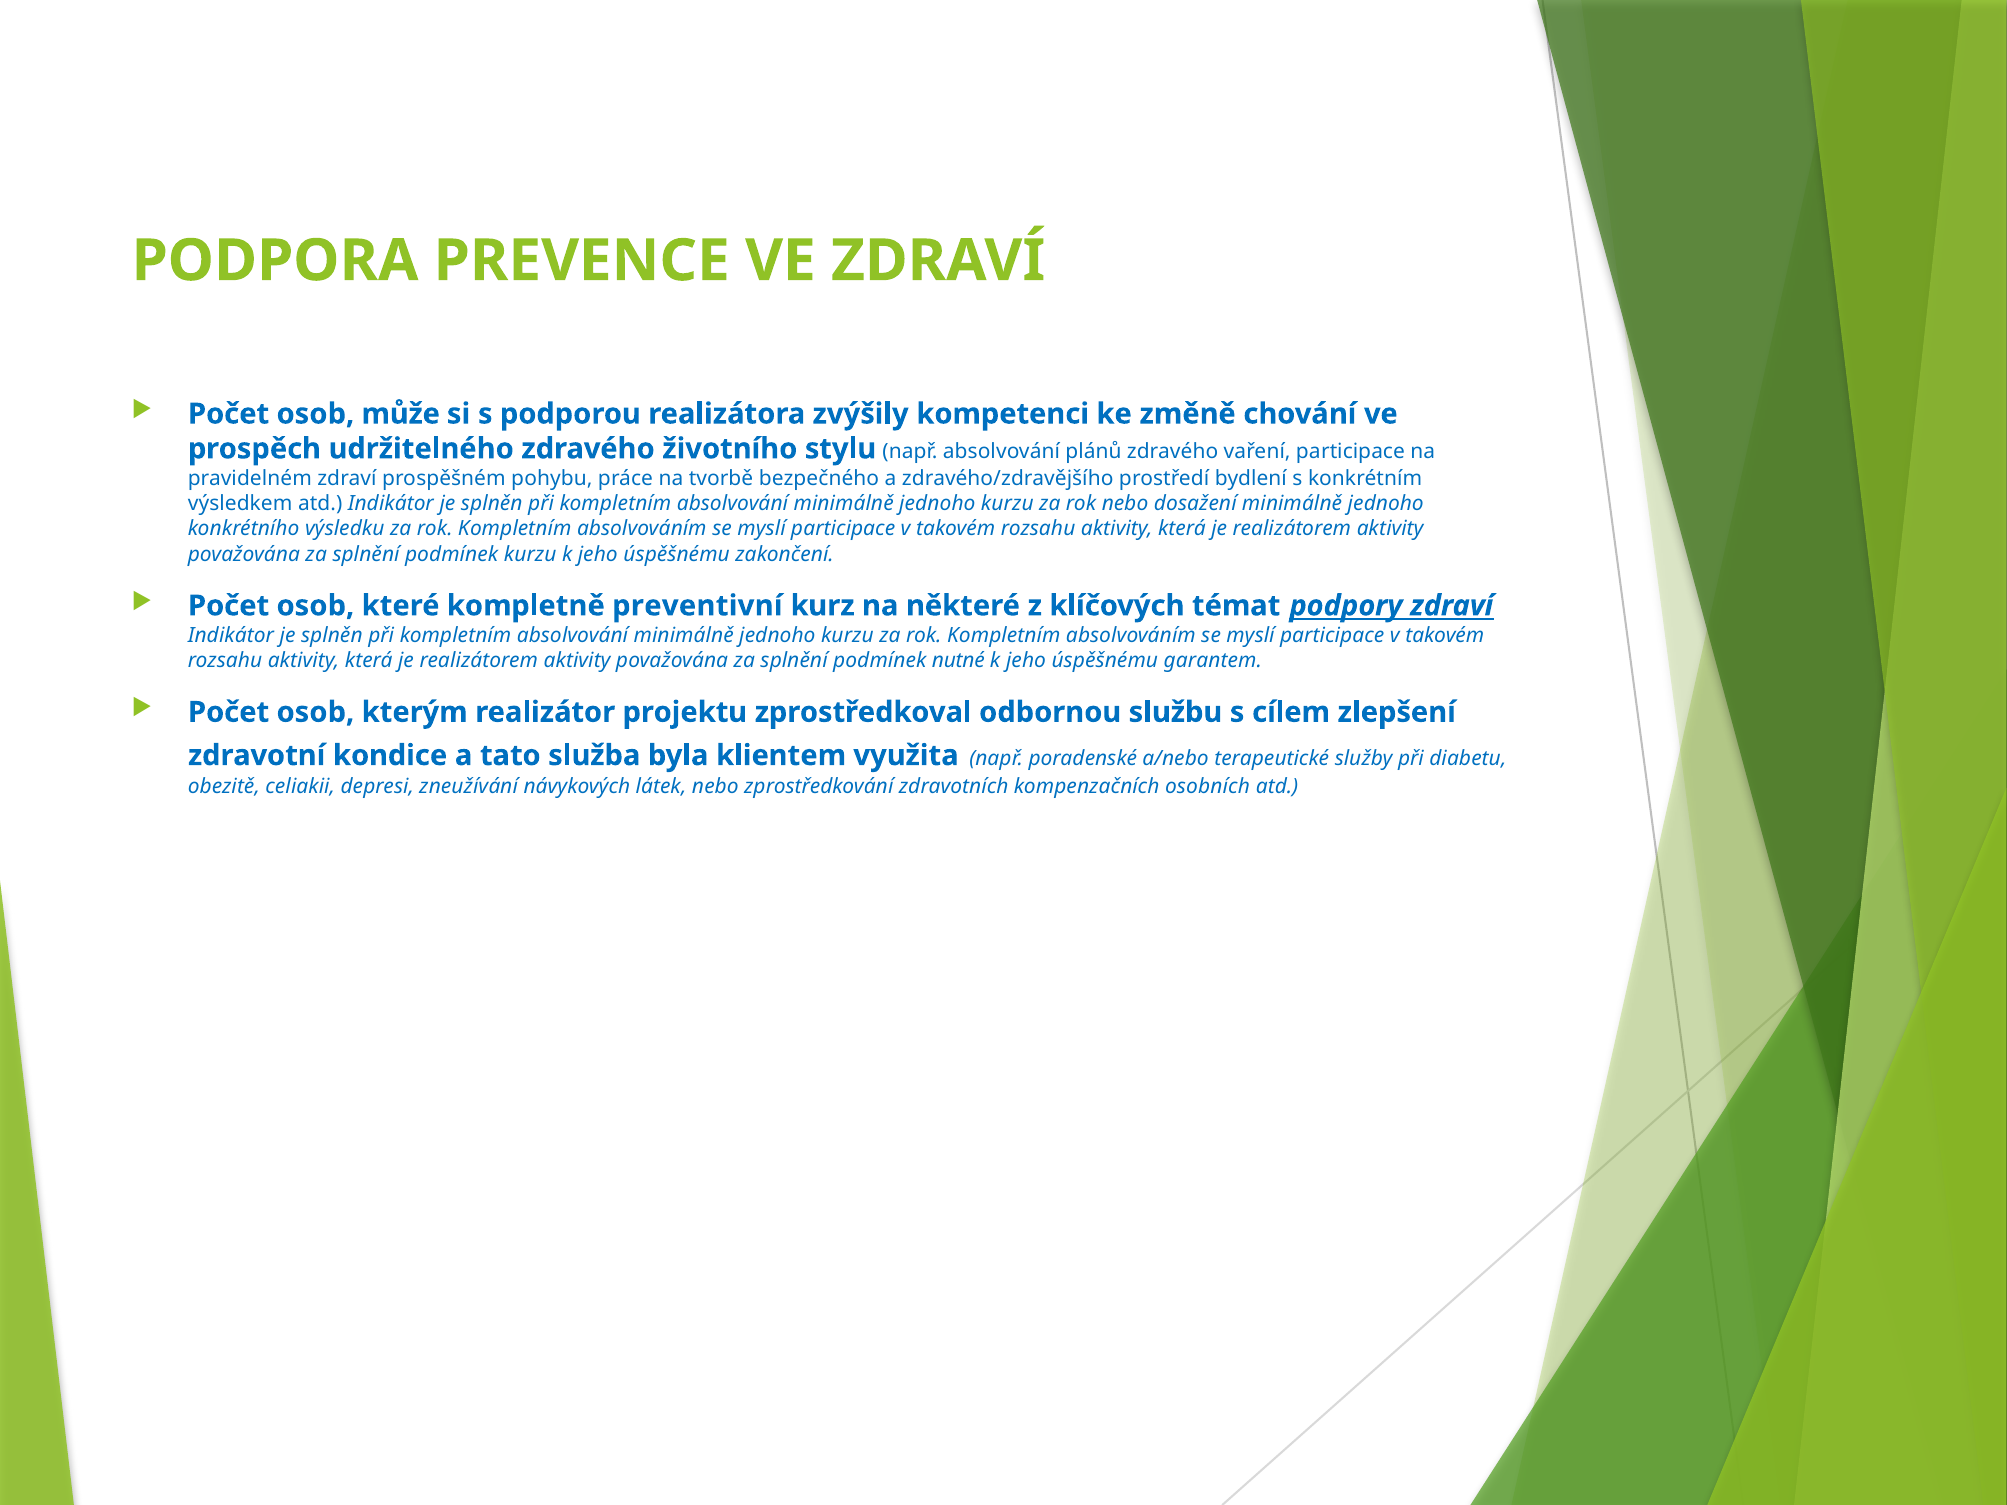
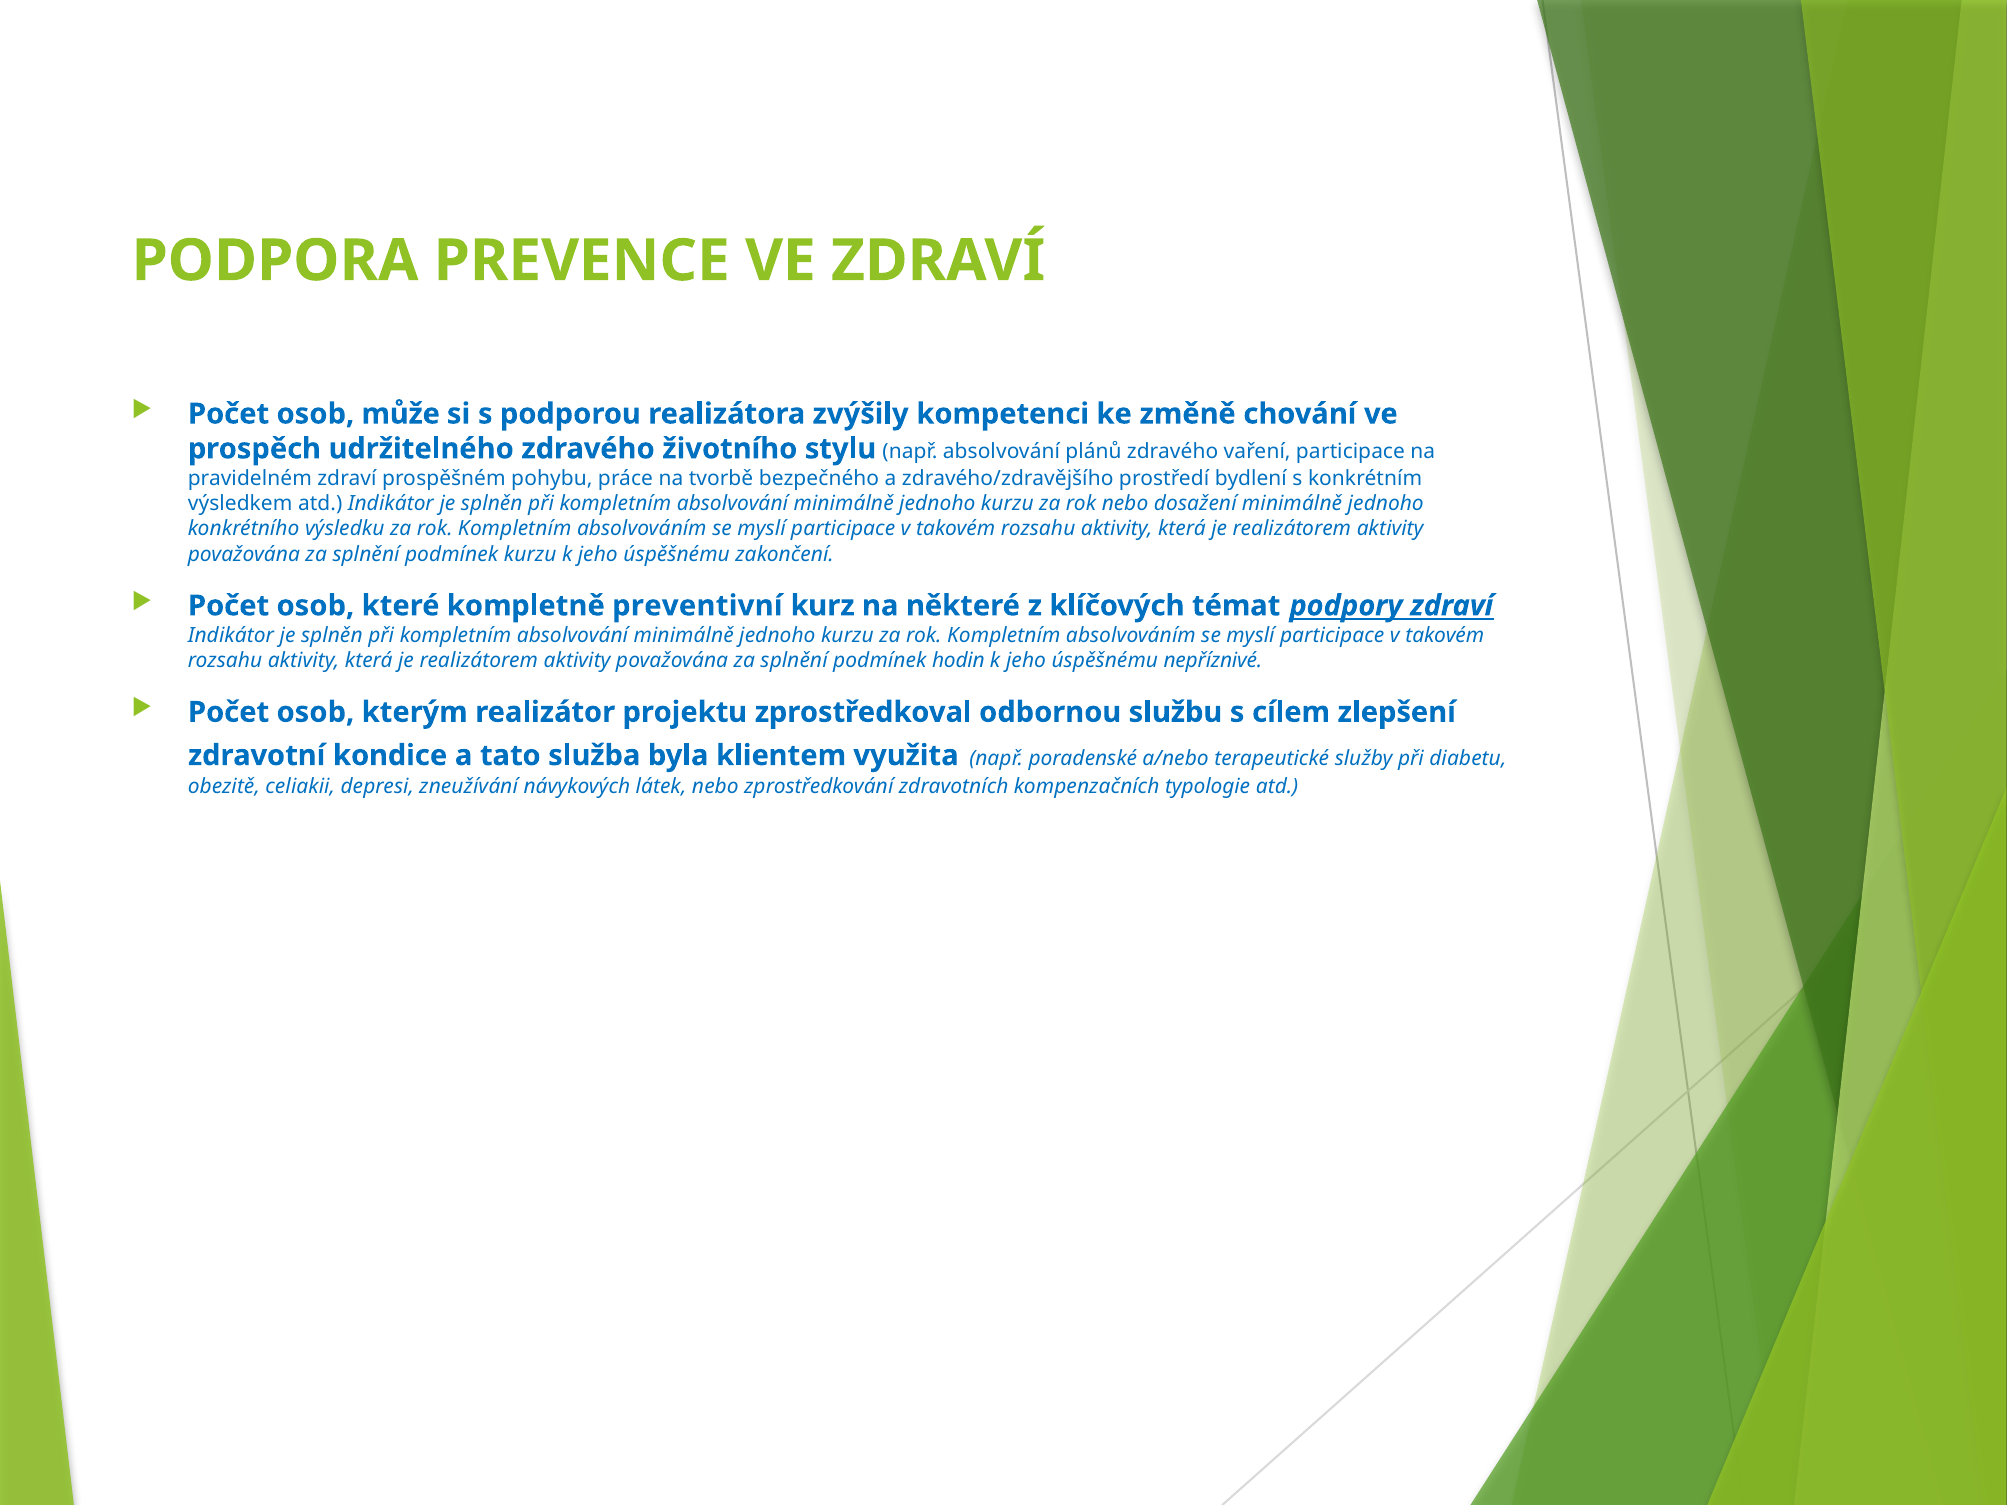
nutné: nutné -> hodin
garantem: garantem -> nepříznivé
osobních: osobních -> typologie
